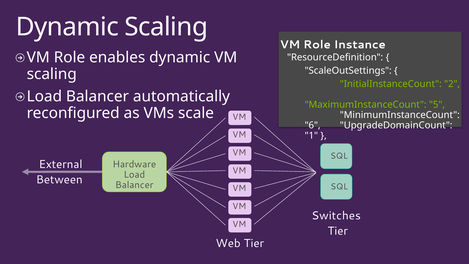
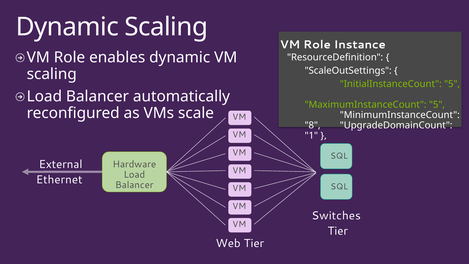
InitialInstanceCount 2: 2 -> 5
6: 6 -> 8
Between: Between -> Ethernet
